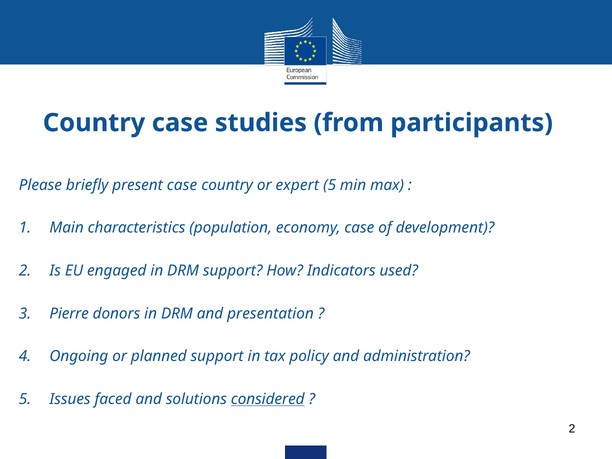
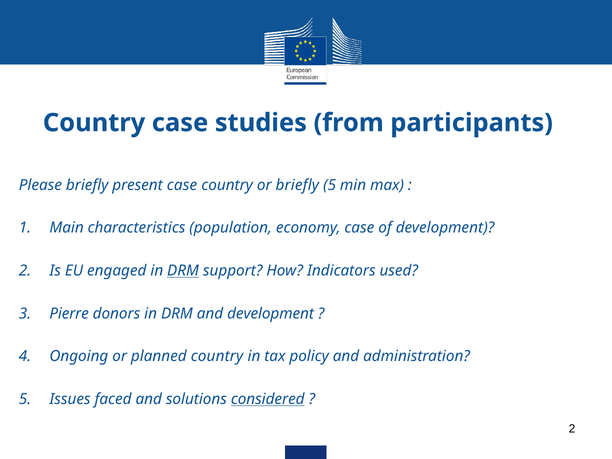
or expert: expert -> briefly
DRM at (183, 271) underline: none -> present
and presentation: presentation -> development
planned support: support -> country
